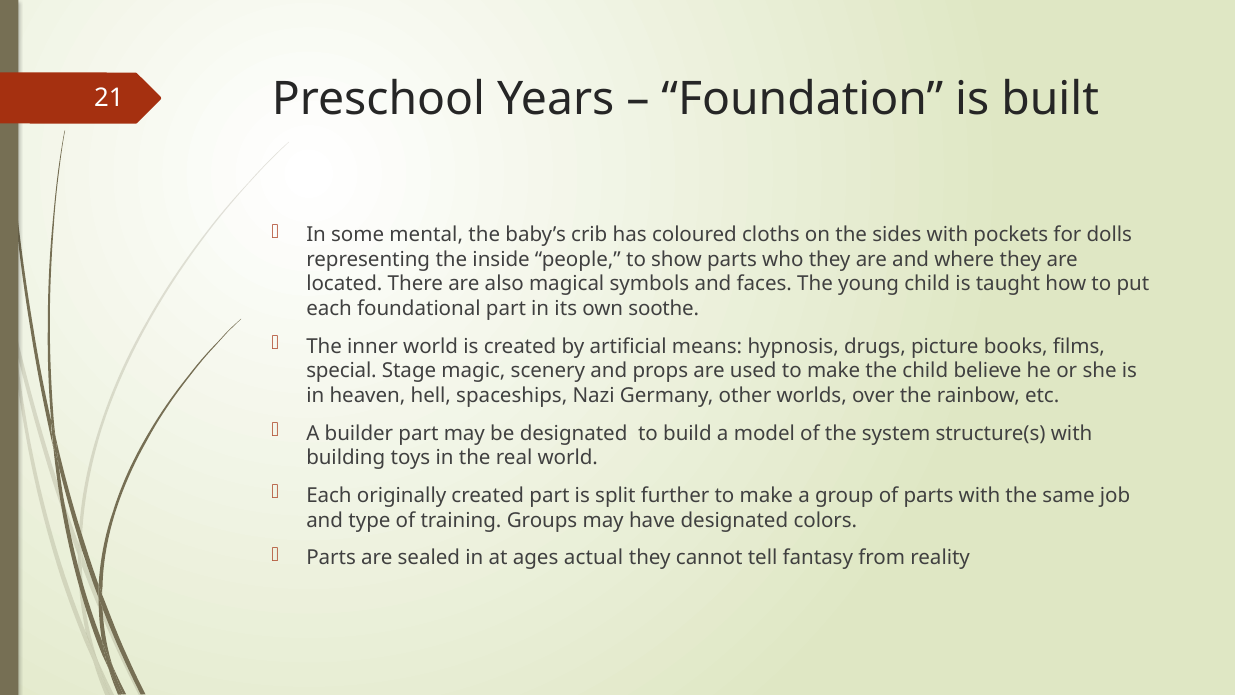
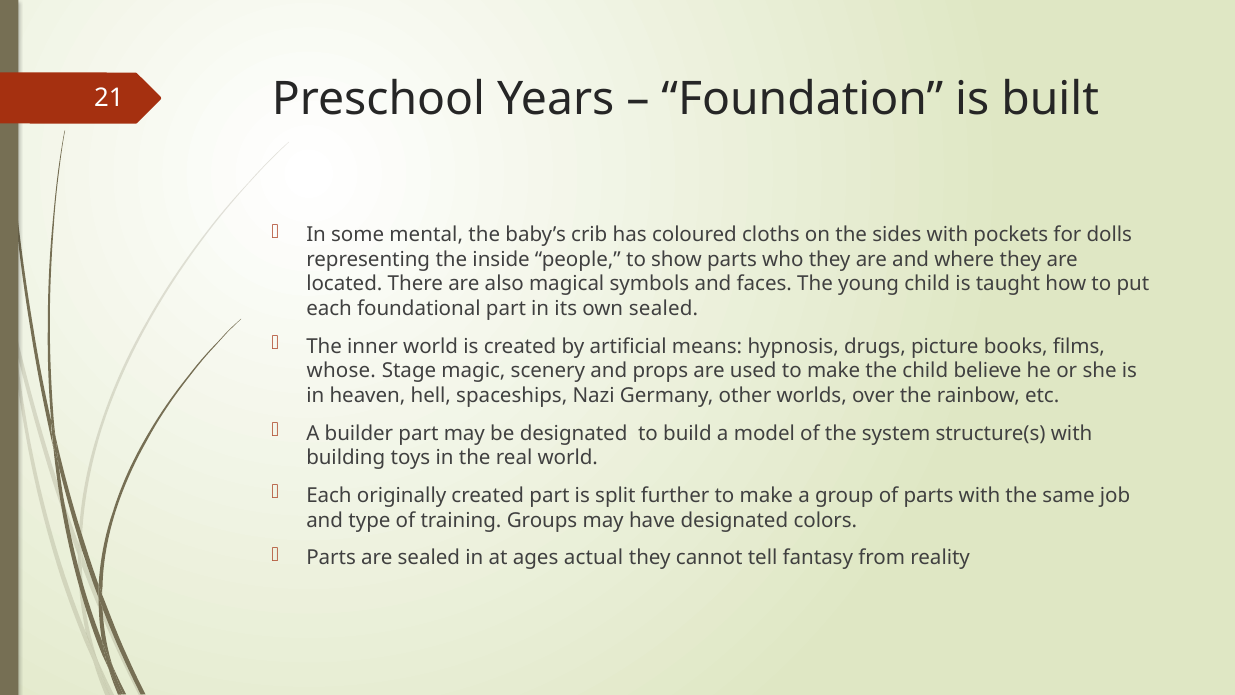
own soothe: soothe -> sealed
special: special -> whose
